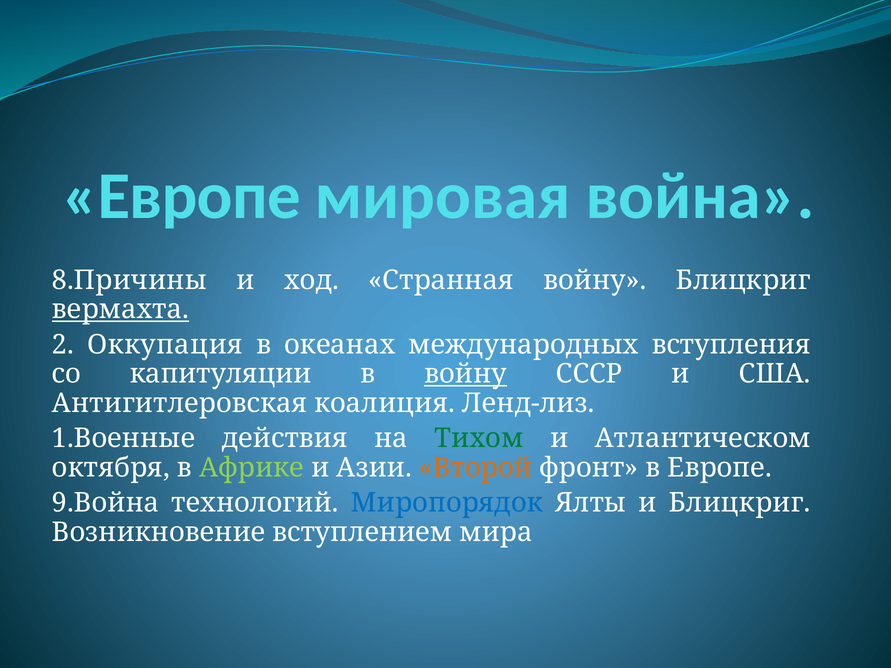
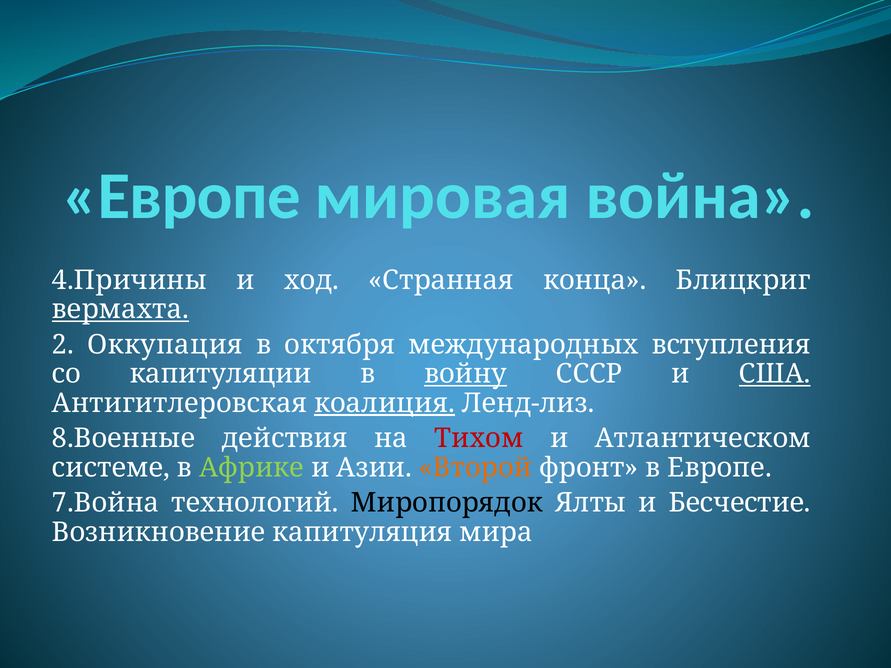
8.Причины: 8.Причины -> 4.Причины
Странная войну: войну -> конца
океанах: океанах -> октября
США underline: none -> present
коалиция underline: none -> present
1.Военные: 1.Военные -> 8.Военные
Тихом colour: green -> red
октября: октября -> системе
9.Война: 9.Война -> 7.Война
Миропорядок colour: blue -> black
и Блицкриг: Блицкриг -> Бесчестие
вступлением: вступлением -> капитуляция
